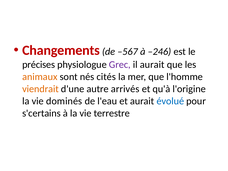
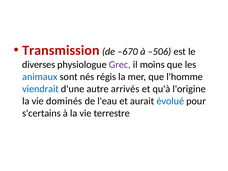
Changements: Changements -> Transmission
–567: –567 -> –670
–246: –246 -> –506
précises: précises -> diverses
il aurait: aurait -> moins
animaux colour: orange -> blue
cités: cités -> régis
viendrait colour: orange -> blue
